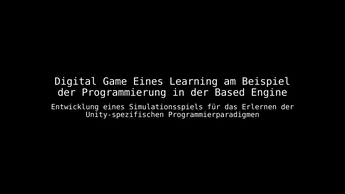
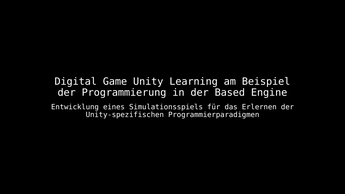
Game Eines: Eines -> Unity
